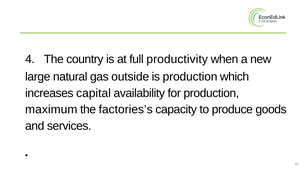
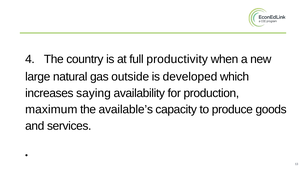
is production: production -> developed
capital: capital -> saying
factories’s: factories’s -> available’s
